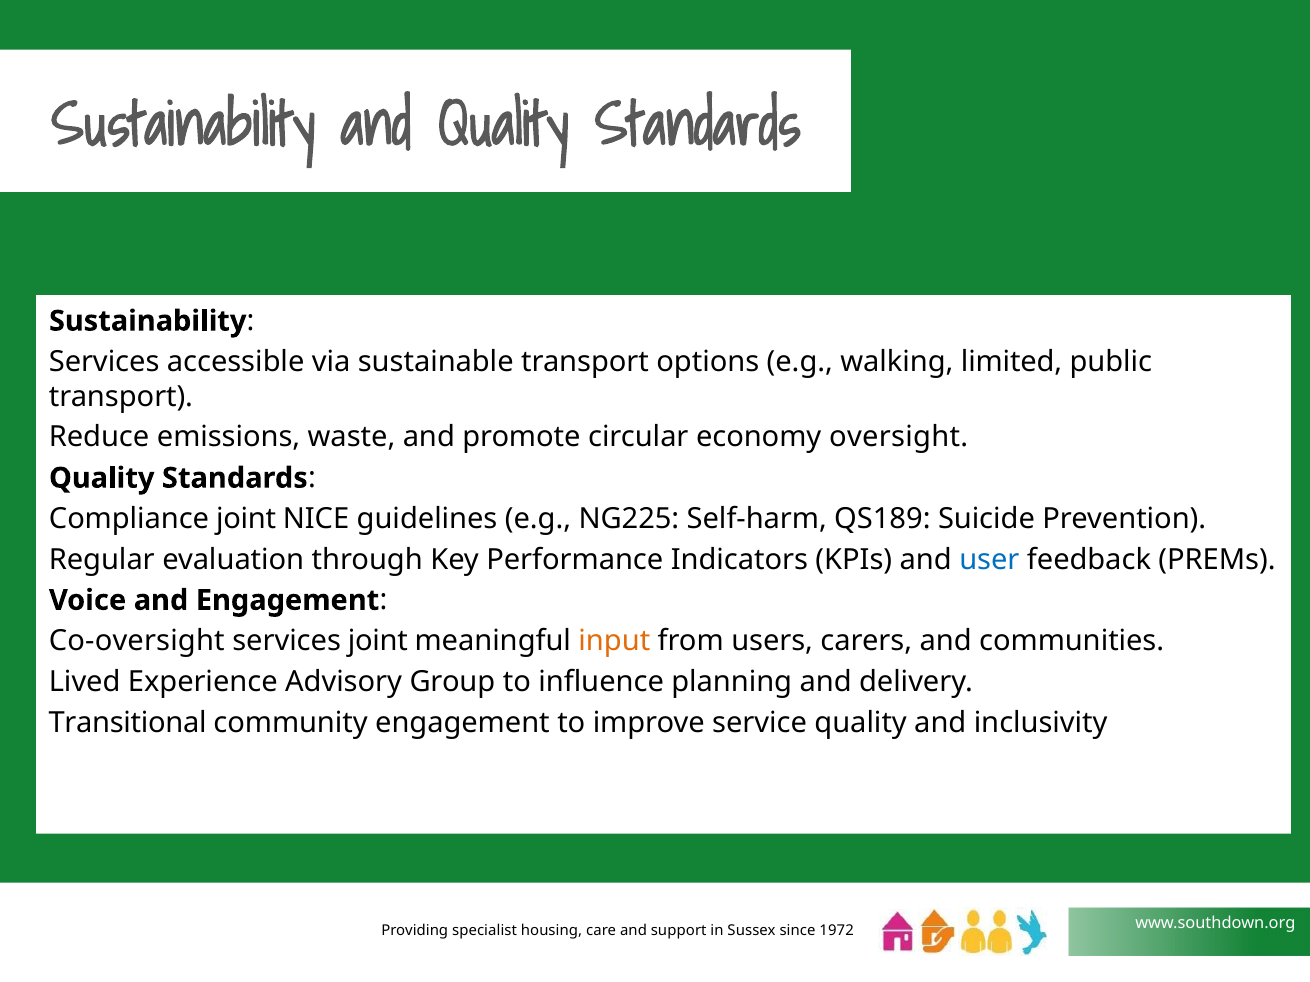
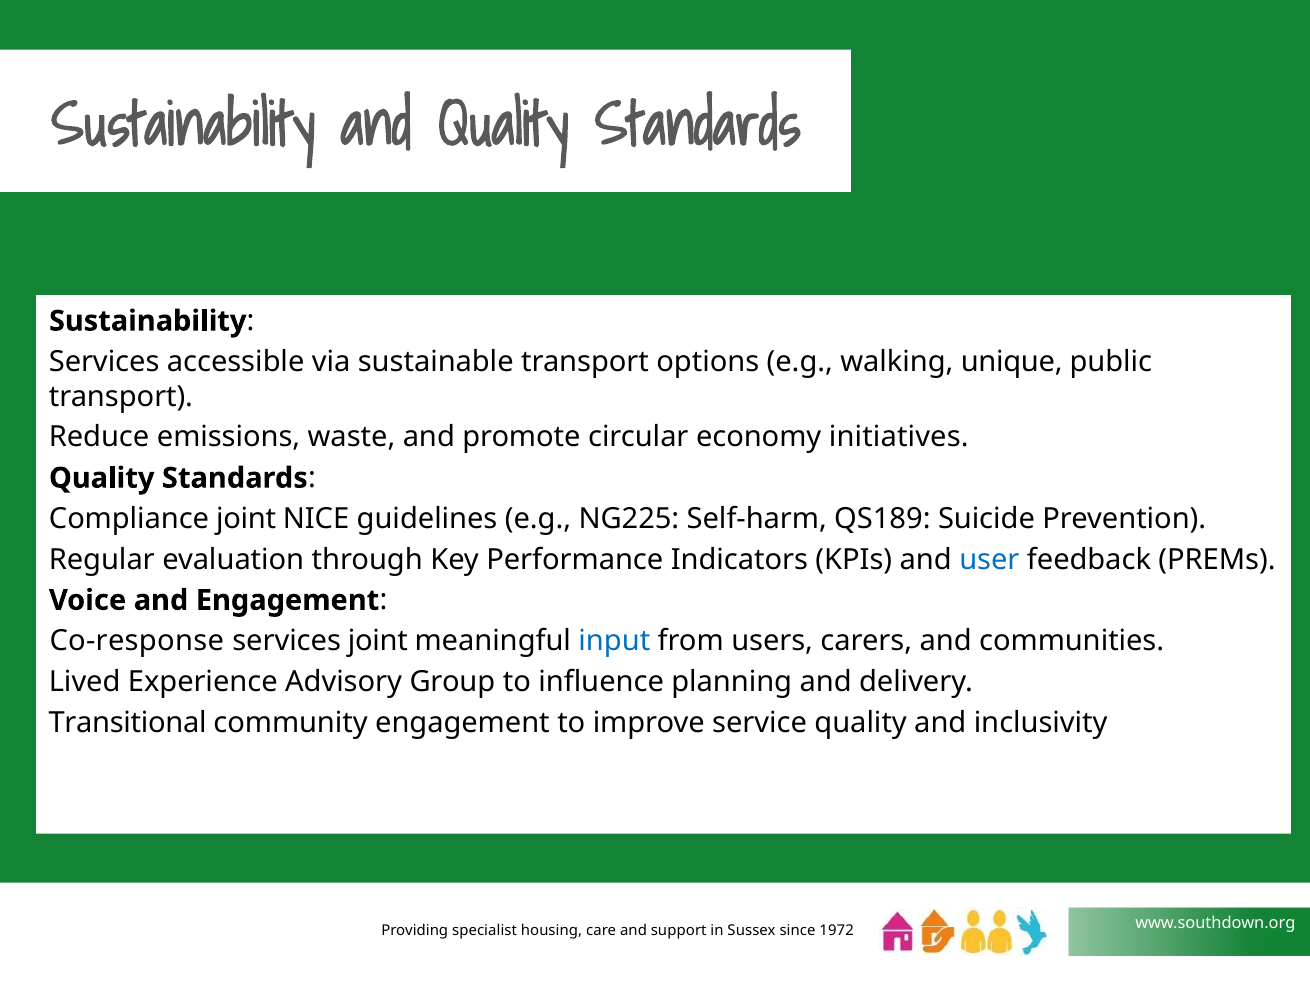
limited: limited -> unique
oversight: oversight -> initiatives
Co-oversight: Co-oversight -> Co-response
input colour: orange -> blue
